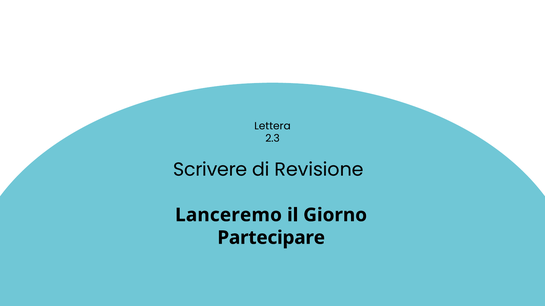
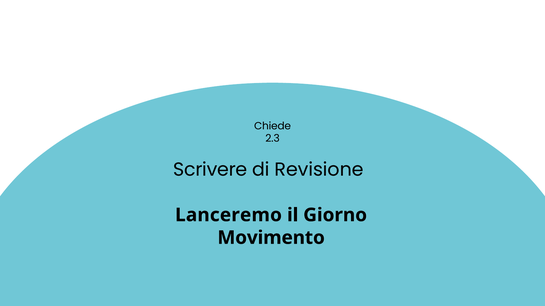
Lettera: Lettera -> Chiede
Partecipare: Partecipare -> Movimento
